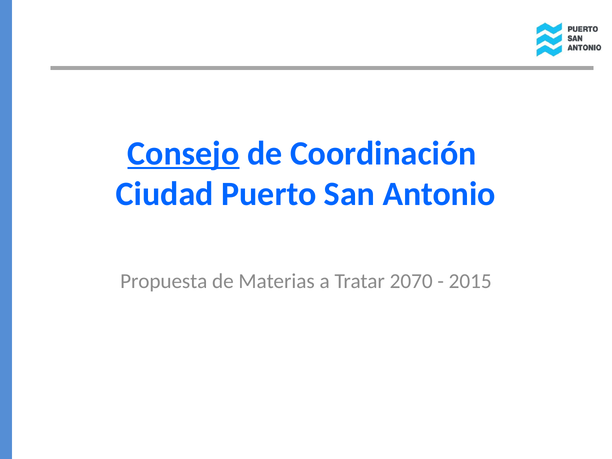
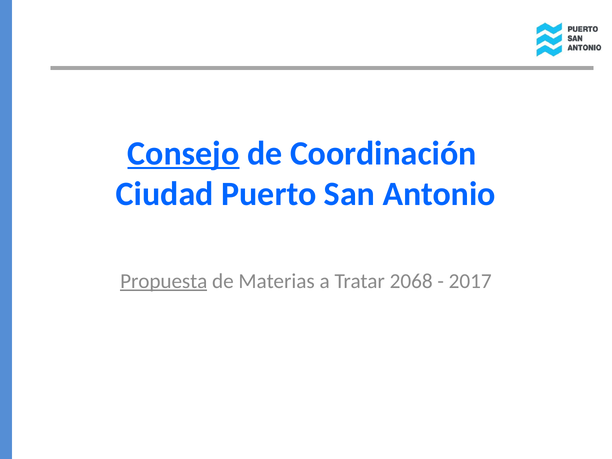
Propuesta underline: none -> present
2070: 2070 -> 2068
2015: 2015 -> 2017
